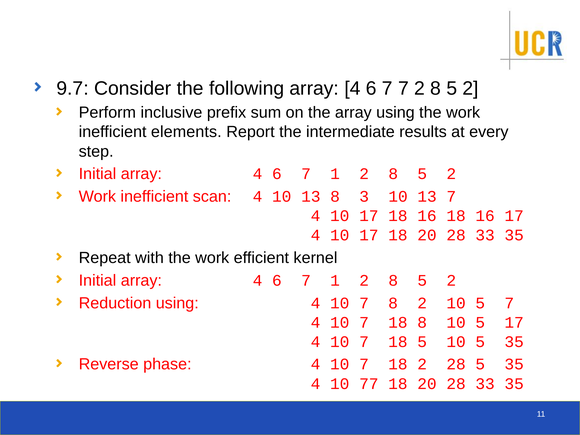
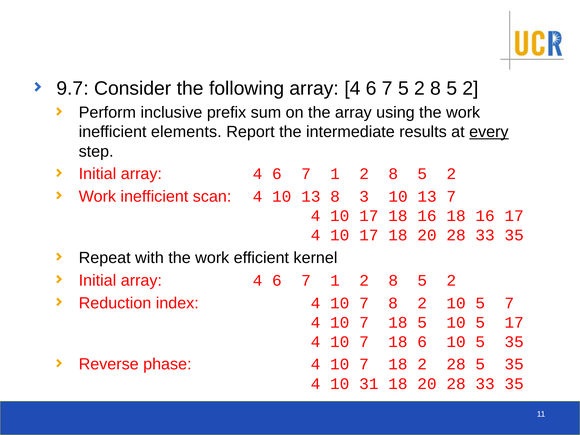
7 7: 7 -> 5
every underline: none -> present
Reduction using: using -> index
18 8: 8 -> 5
18 5: 5 -> 6
77: 77 -> 31
